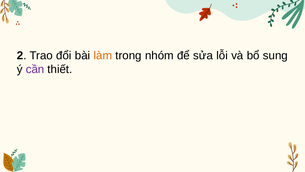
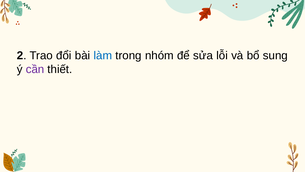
làm colour: orange -> blue
